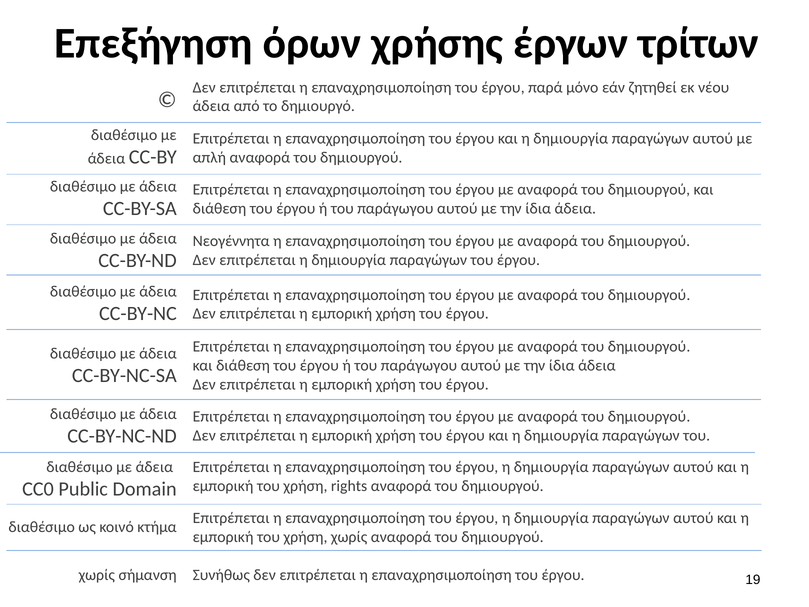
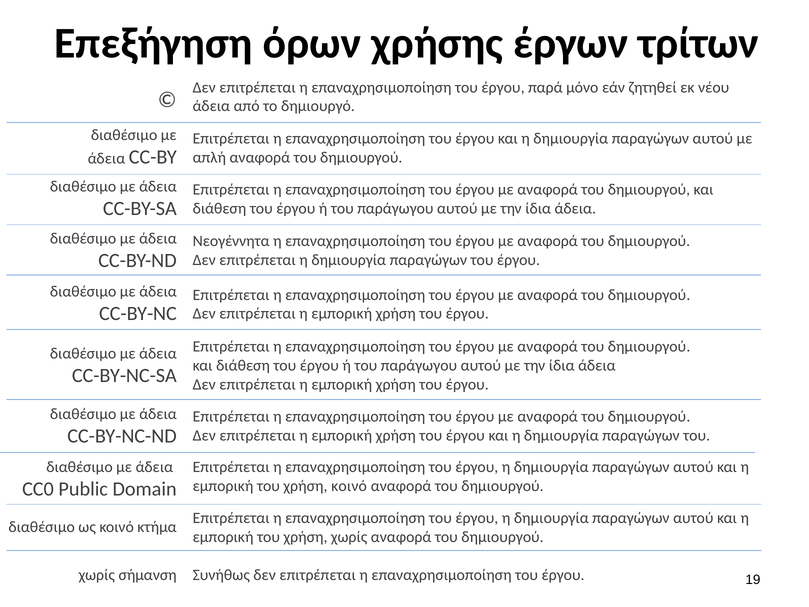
χρήση rights: rights -> κοινό
